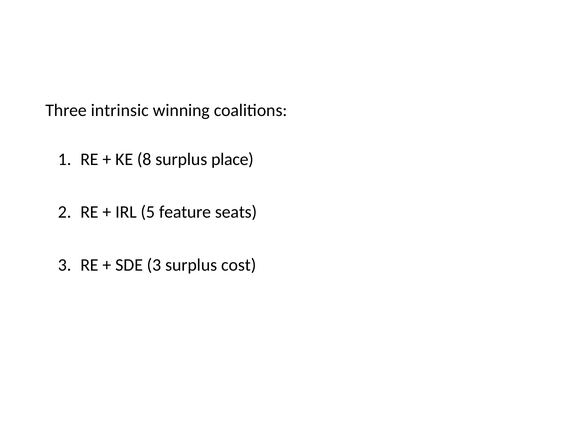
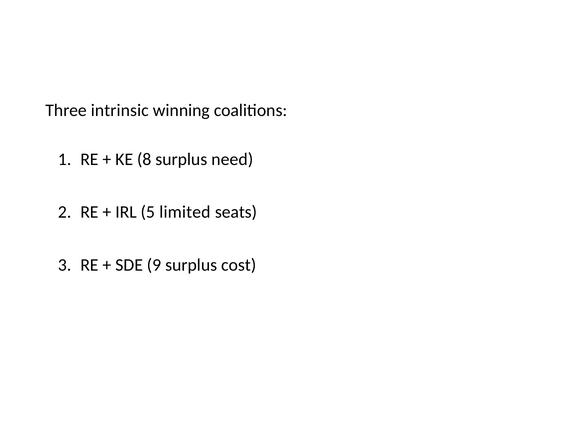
place: place -> need
feature: feature -> limited
SDE 3: 3 -> 9
